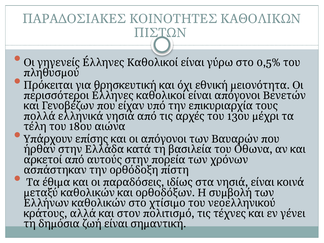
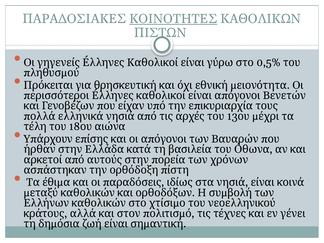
ΚΟΙΝΟΤΗΤΕΣ underline: none -> present
